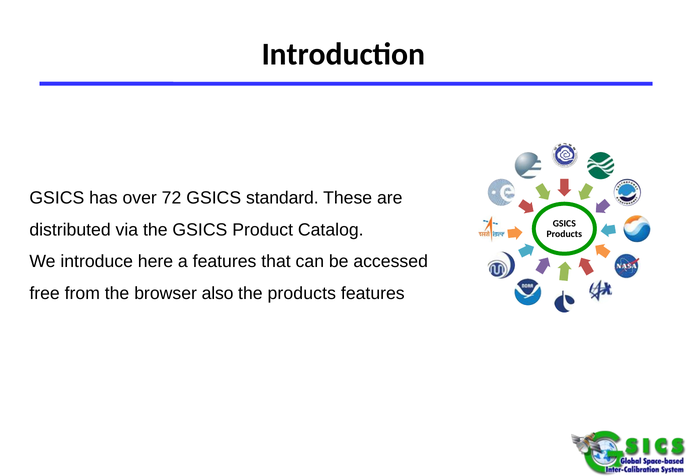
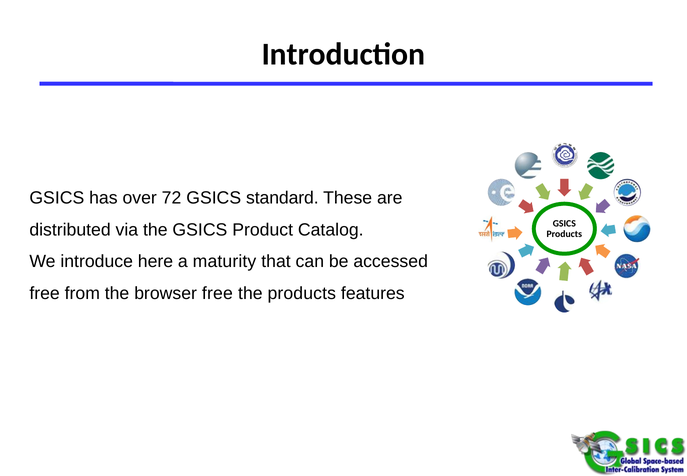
a features: features -> maturity
browser also: also -> free
